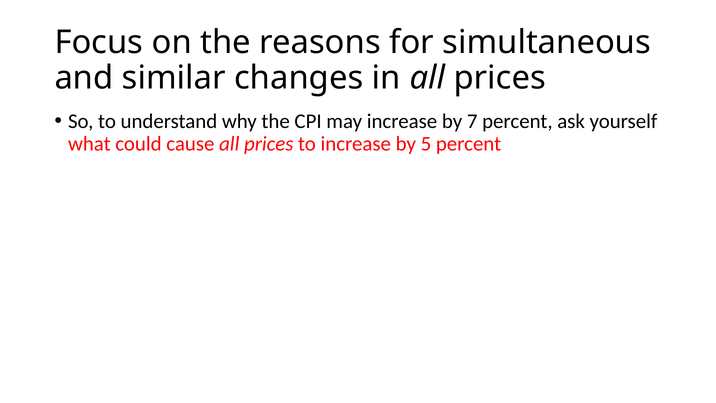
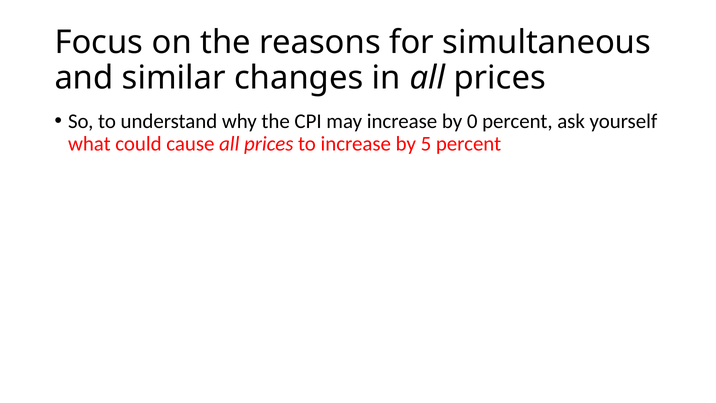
7: 7 -> 0
